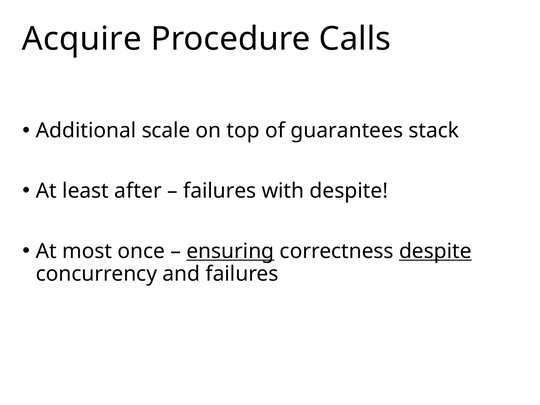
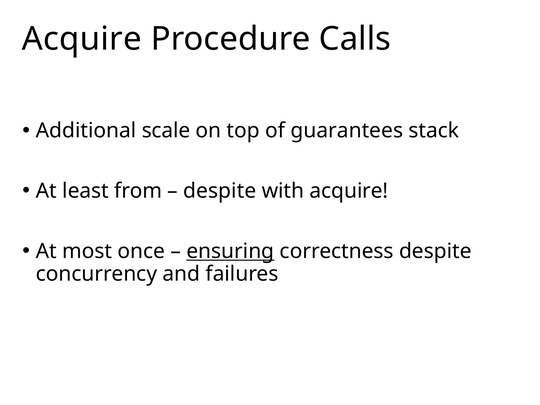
after: after -> from
failures at (220, 191): failures -> despite
with despite: despite -> acquire
despite at (435, 251) underline: present -> none
